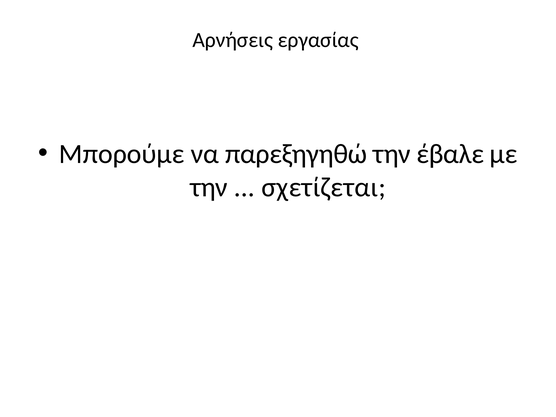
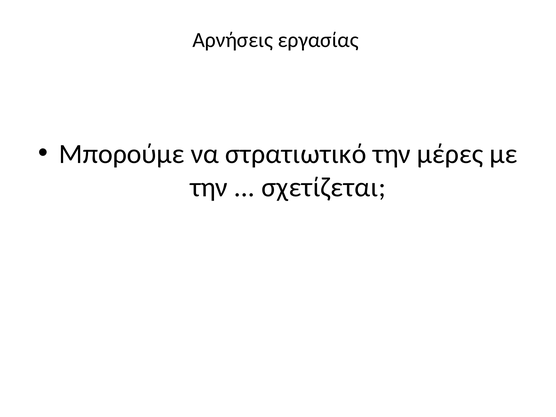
παρεξηγηθώ: παρεξηγηθώ -> στρατιωτικό
έβαλε: έβαλε -> μέρες
